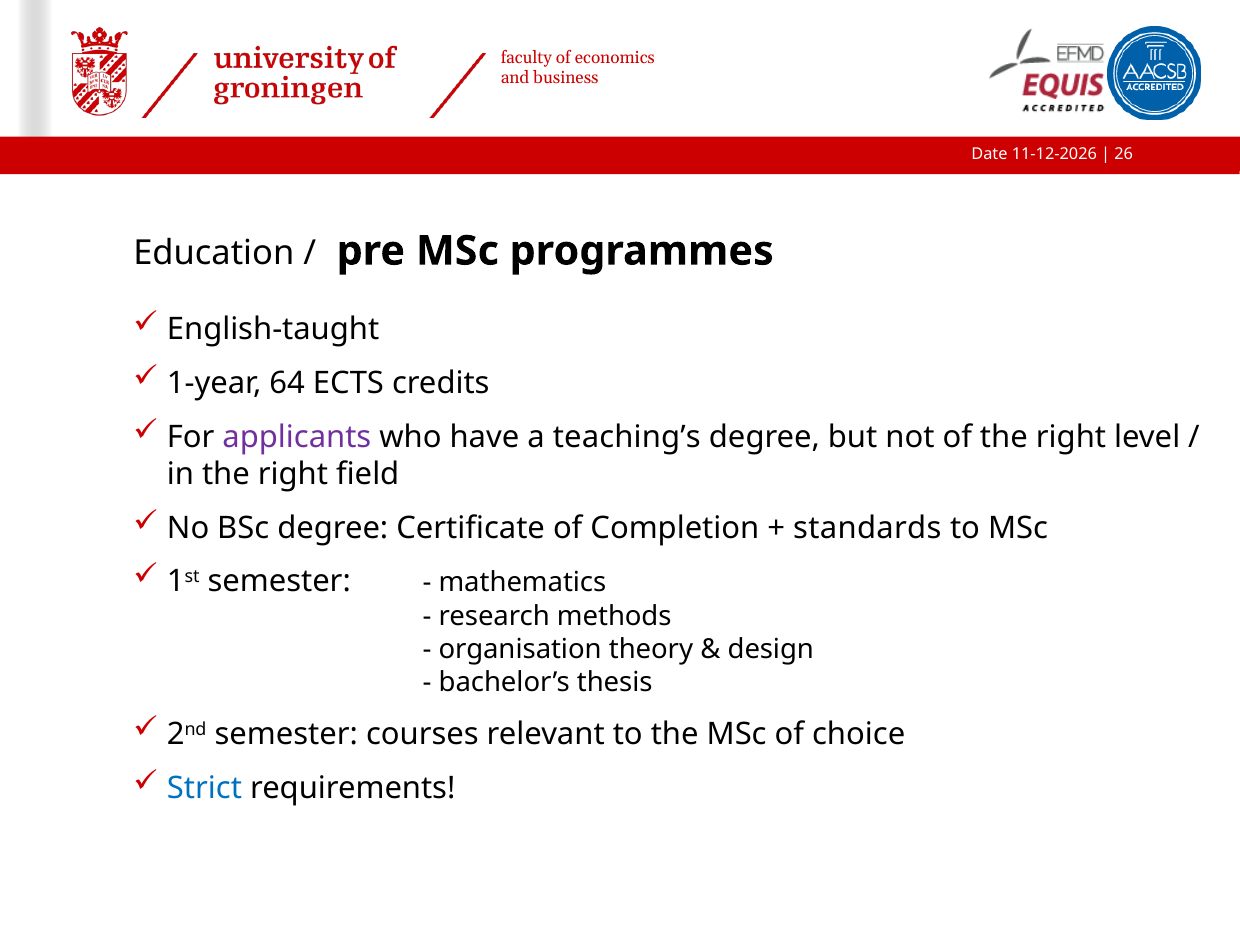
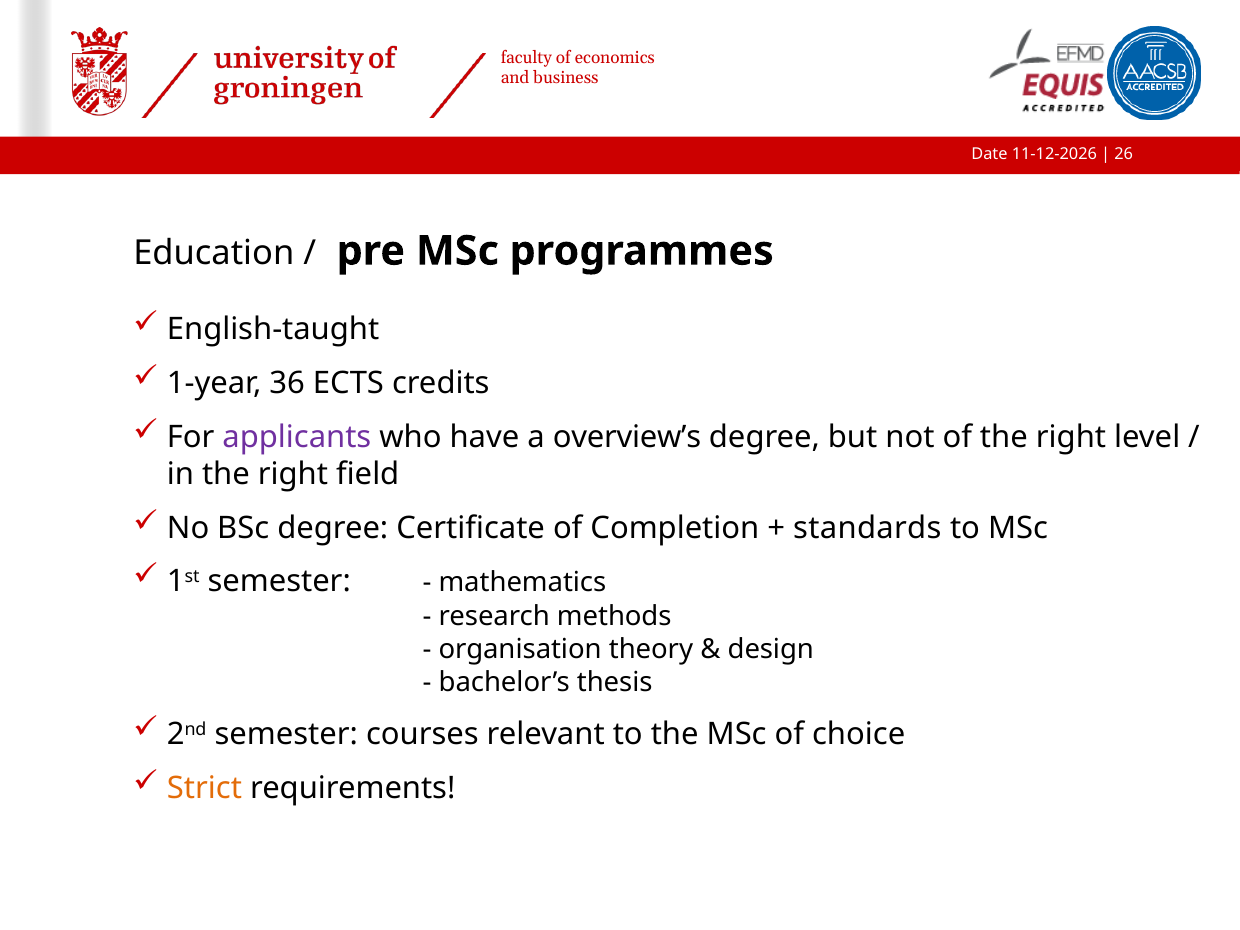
64: 64 -> 36
teaching’s: teaching’s -> overview’s
Strict colour: blue -> orange
